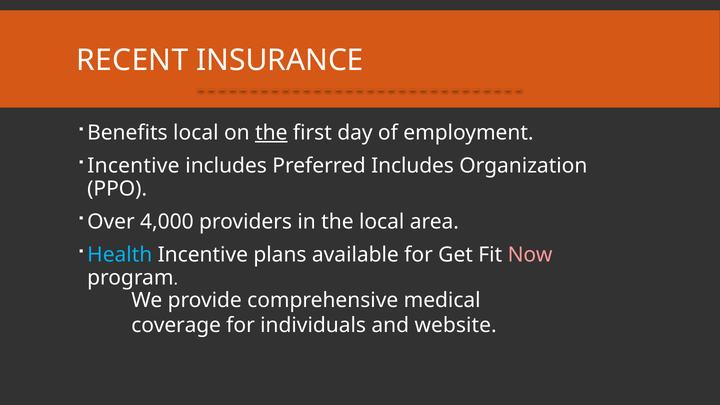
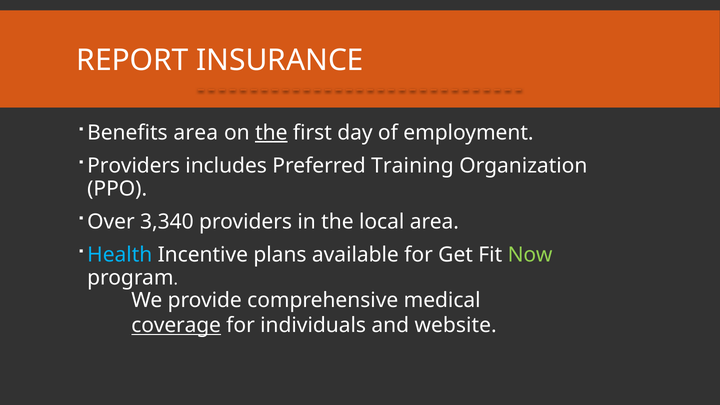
RECENT: RECENT -> REPORT
Benefits local: local -> area
Incentive at (133, 166): Incentive -> Providers
Preferred Includes: Includes -> Training
4,000: 4,000 -> 3,340
Now colour: pink -> light green
coverage underline: none -> present
